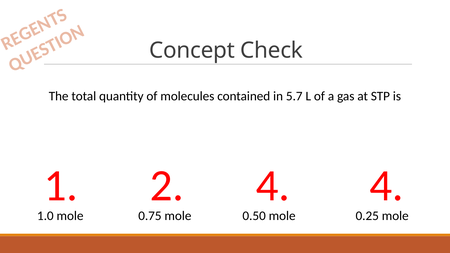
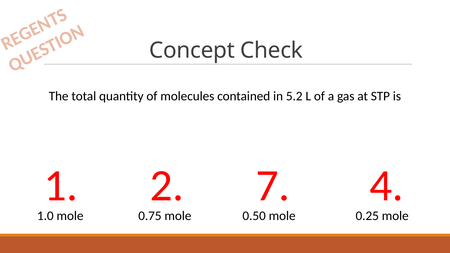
5.7: 5.7 -> 5.2
1 4: 4 -> 7
